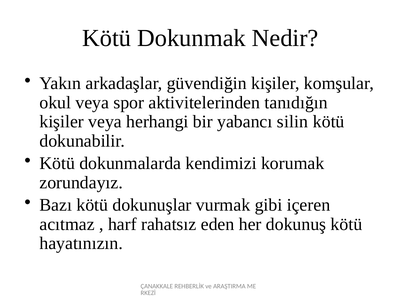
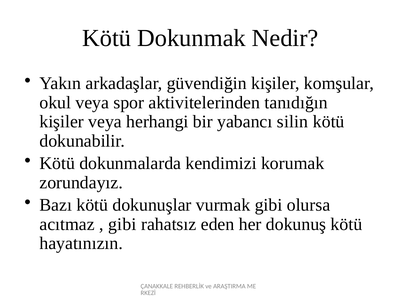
içeren: içeren -> olursa
harf at (122, 224): harf -> gibi
